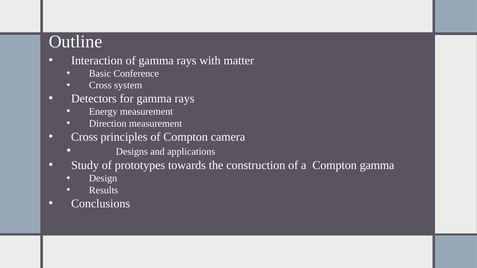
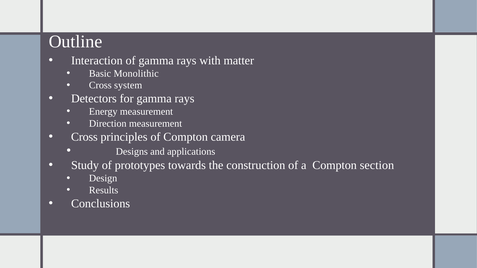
Conference: Conference -> Monolithic
Compton gamma: gamma -> section
